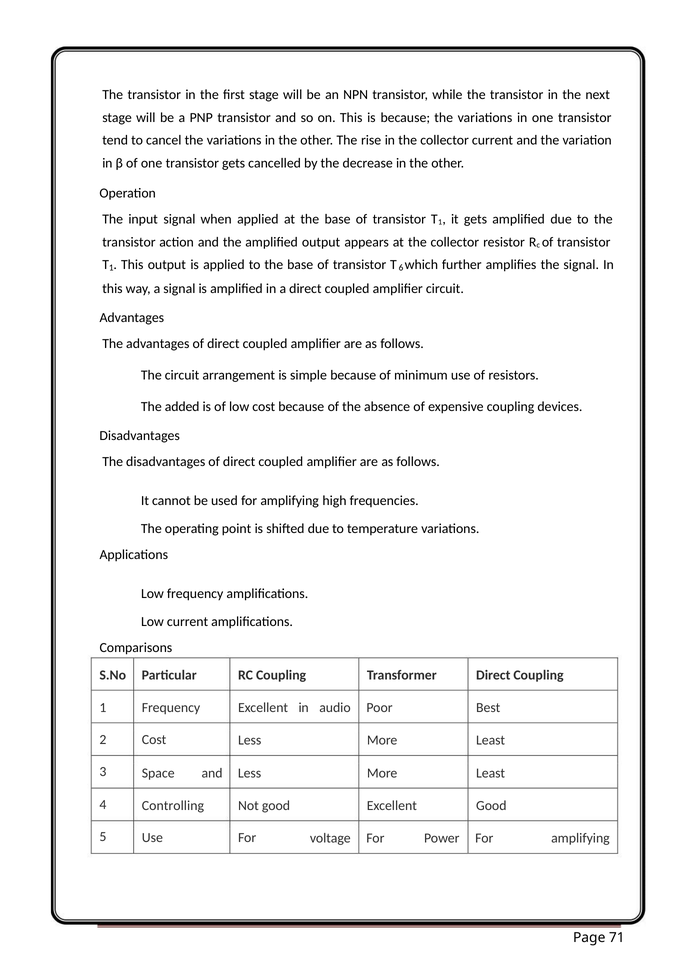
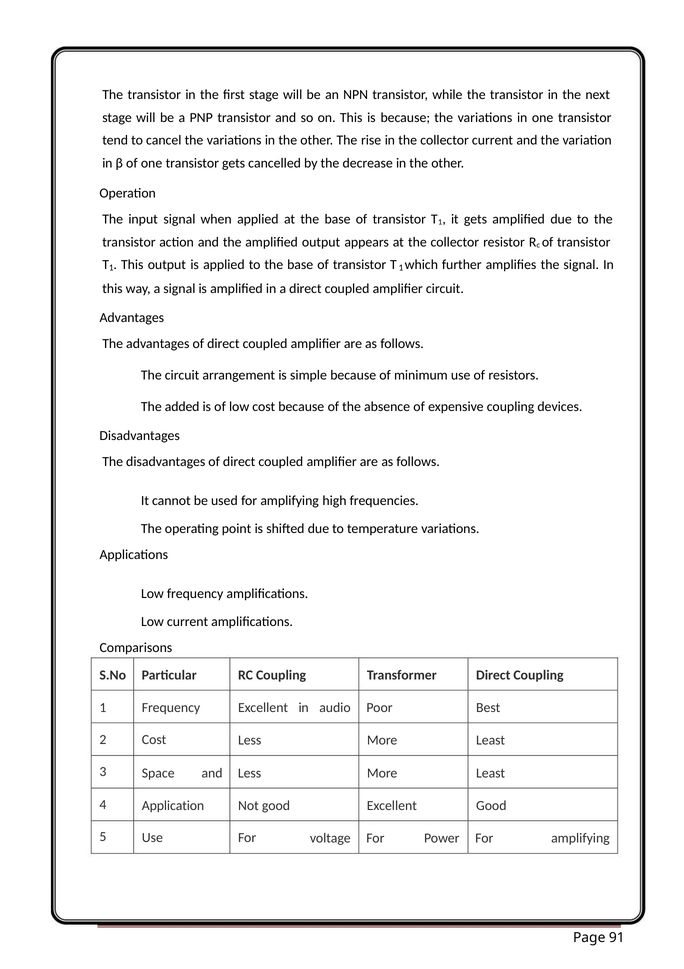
1 6: 6 -> 1
Controlling: Controlling -> Application
71: 71 -> 91
